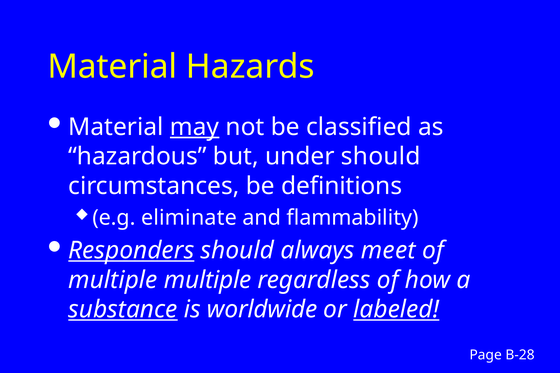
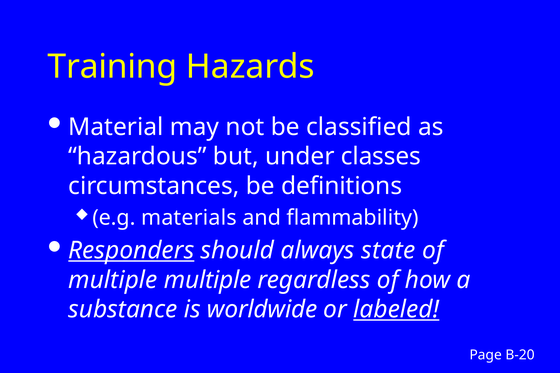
Material at (112, 67): Material -> Training
may underline: present -> none
under should: should -> classes
eliminate: eliminate -> materials
meet: meet -> state
substance underline: present -> none
B-28: B-28 -> B-20
